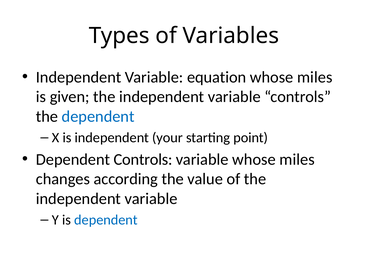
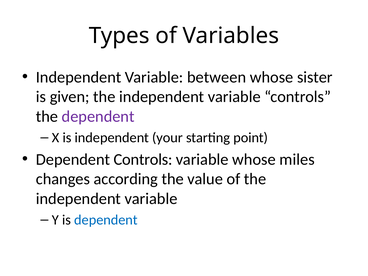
equation: equation -> between
miles at (315, 77): miles -> sister
dependent at (98, 116) colour: blue -> purple
